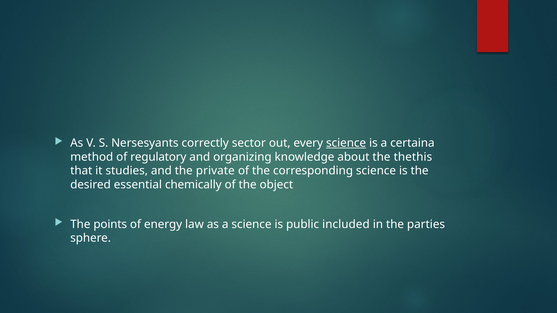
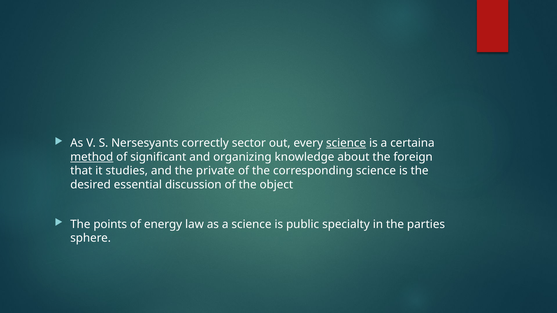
method underline: none -> present
regulatory: regulatory -> significant
thethis: thethis -> foreign
chemically: chemically -> discussion
included: included -> specialty
